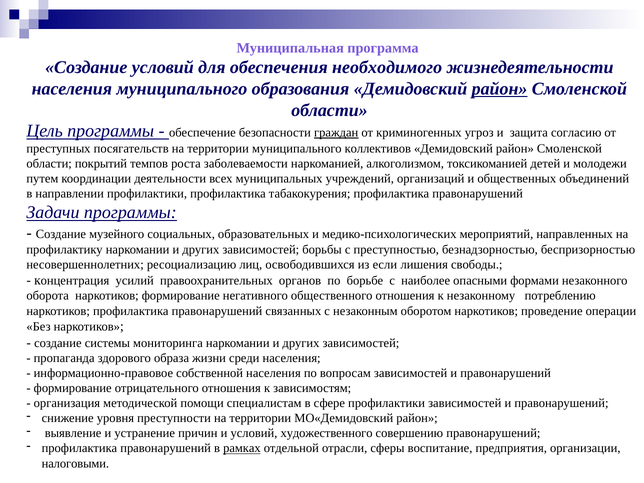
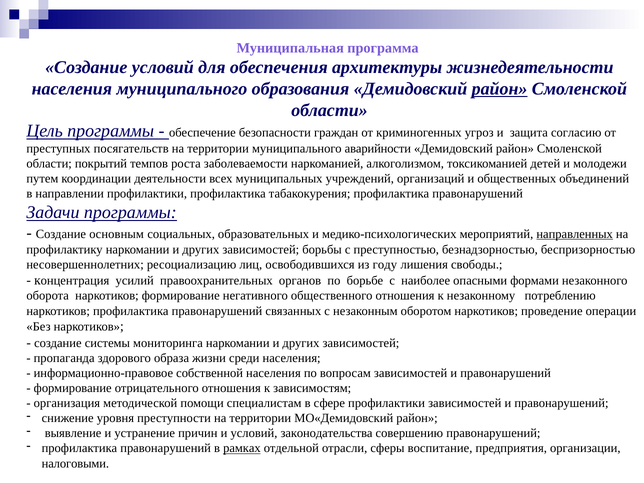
необходимого: необходимого -> архитектуры
граждан underline: present -> none
коллективов: коллективов -> аварийности
музейного: музейного -> основным
направленных underline: none -> present
если: если -> году
художественного: художественного -> законодательства
